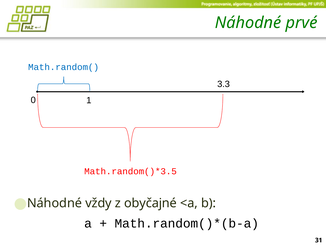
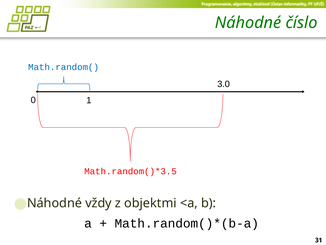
prvé: prvé -> číslo
3.3: 3.3 -> 3.0
obyčajné: obyčajné -> objektmi
